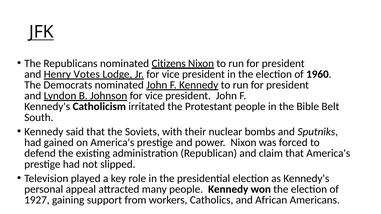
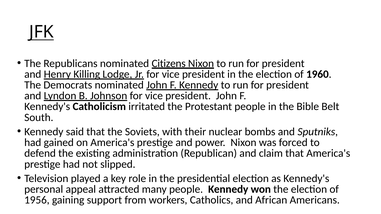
Votes: Votes -> Killing
1927: 1927 -> 1956
